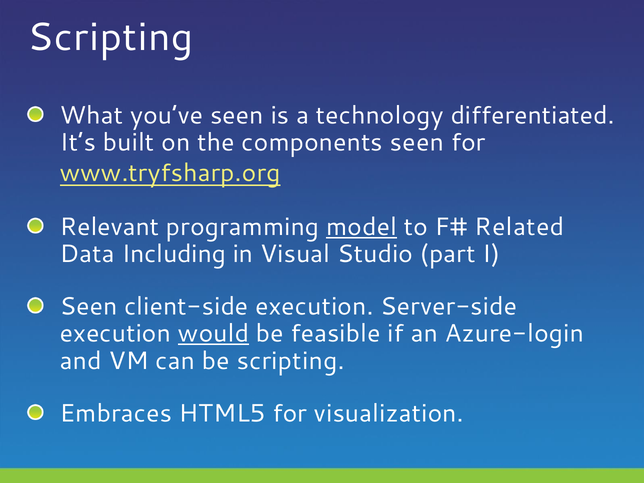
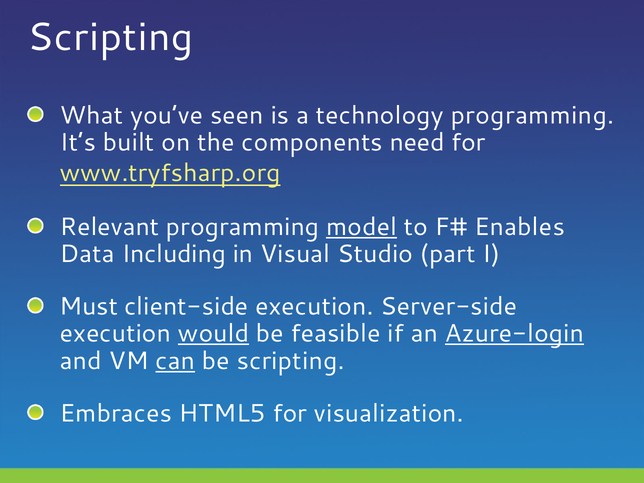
technology differentiated: differentiated -> programming
components seen: seen -> need
Related: Related -> Enables
Seen at (89, 307): Seen -> Must
Azure-login underline: none -> present
can underline: none -> present
